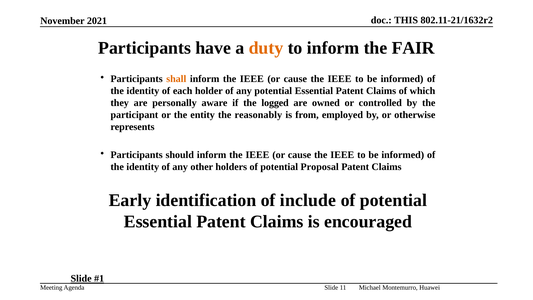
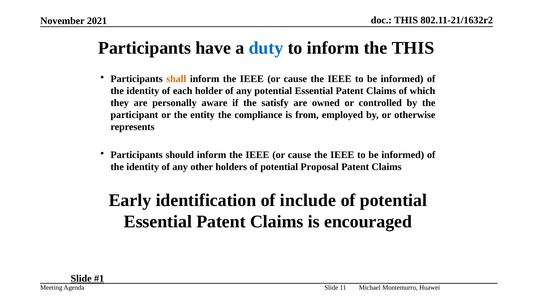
duty colour: orange -> blue
the FAIR: FAIR -> THIS
logged: logged -> satisfy
reasonably: reasonably -> compliance
